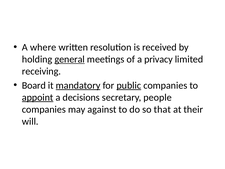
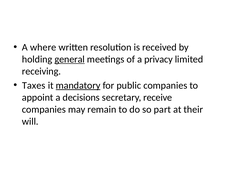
Board: Board -> Taxes
public underline: present -> none
appoint underline: present -> none
people: people -> receive
against: against -> remain
that: that -> part
